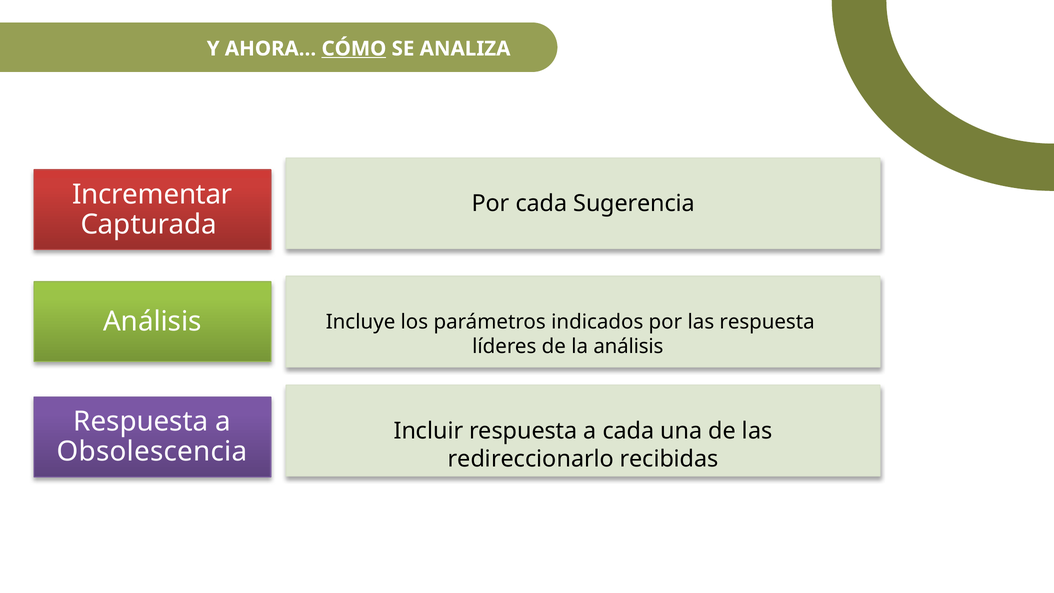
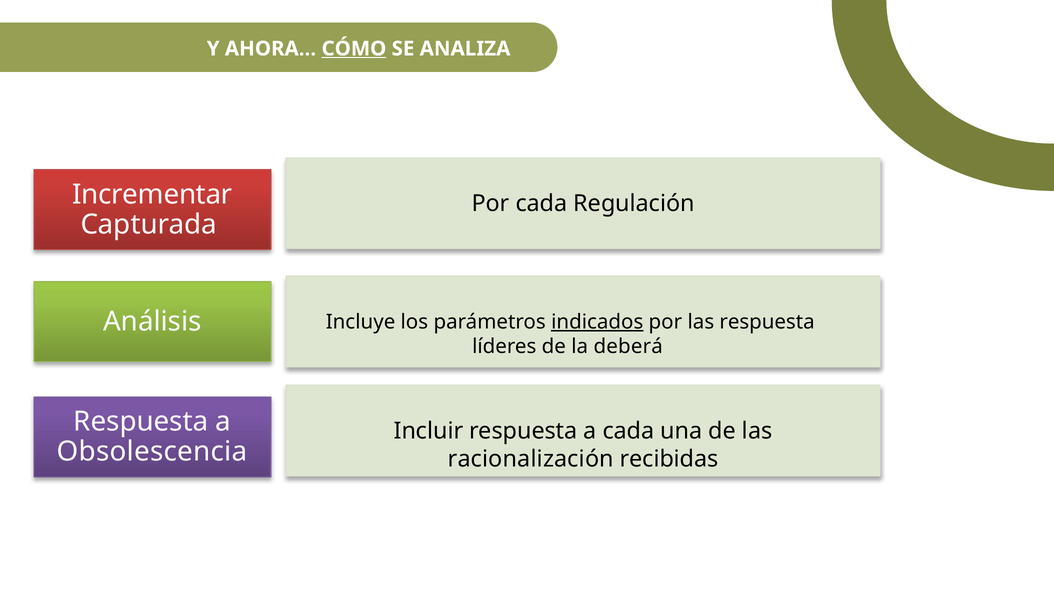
Sugerencia: Sugerencia -> Regulación
indicados underline: none -> present
la análisis: análisis -> deberá
redireccionarlo: redireccionarlo -> racionalización
